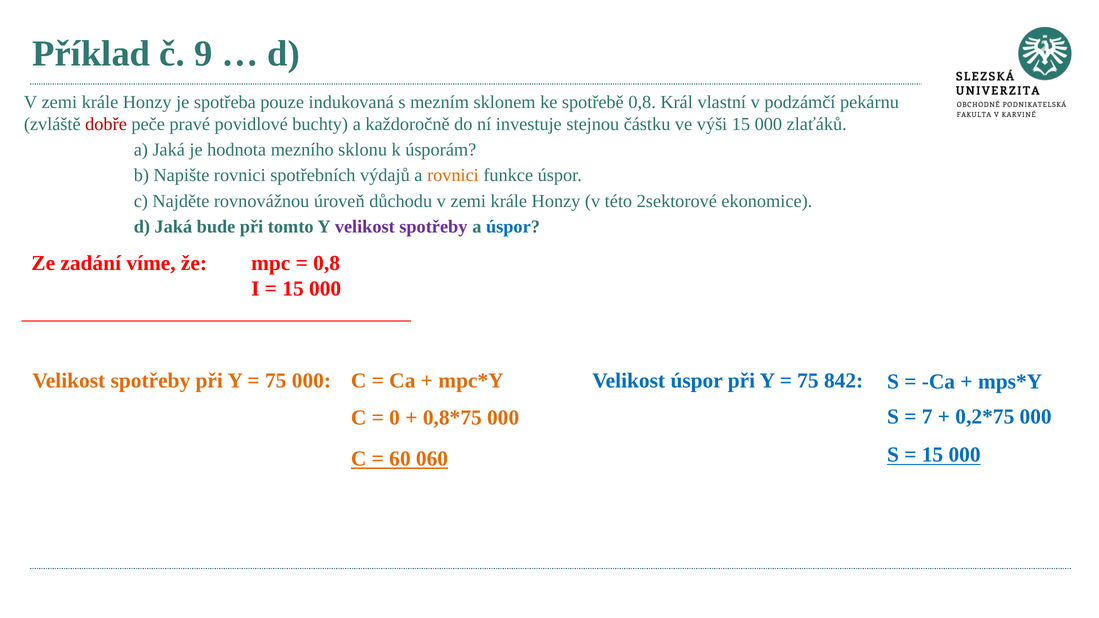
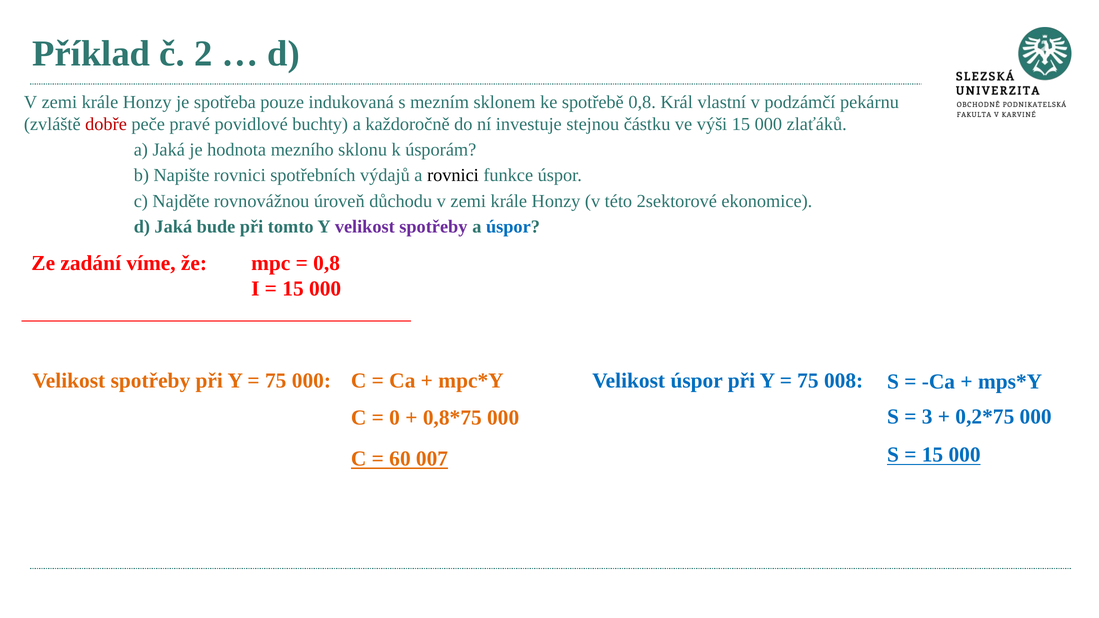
9: 9 -> 2
rovnici at (453, 176) colour: orange -> black
842: 842 -> 008
7: 7 -> 3
060: 060 -> 007
